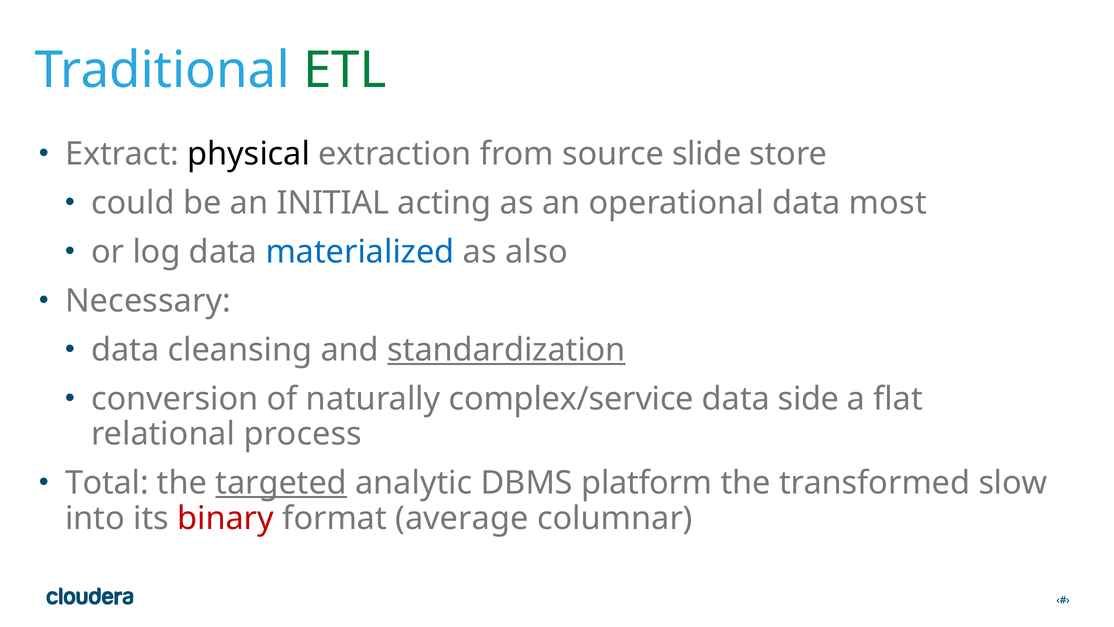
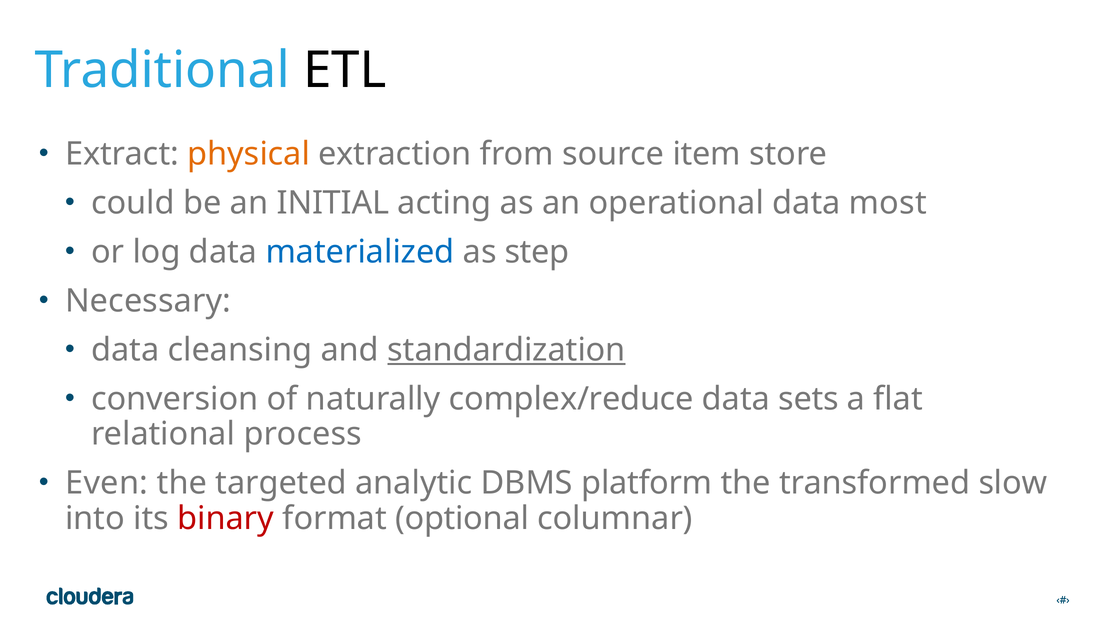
ETL colour: green -> black
physical colour: black -> orange
slide: slide -> item
also: also -> step
complex/service: complex/service -> complex/reduce
side: side -> sets
Total: Total -> Even
targeted underline: present -> none
average: average -> optional
